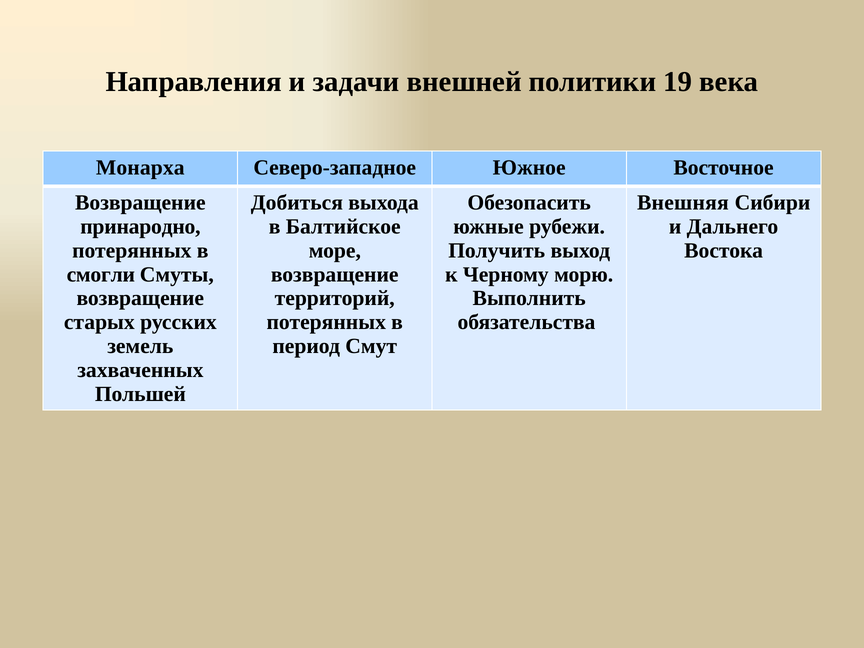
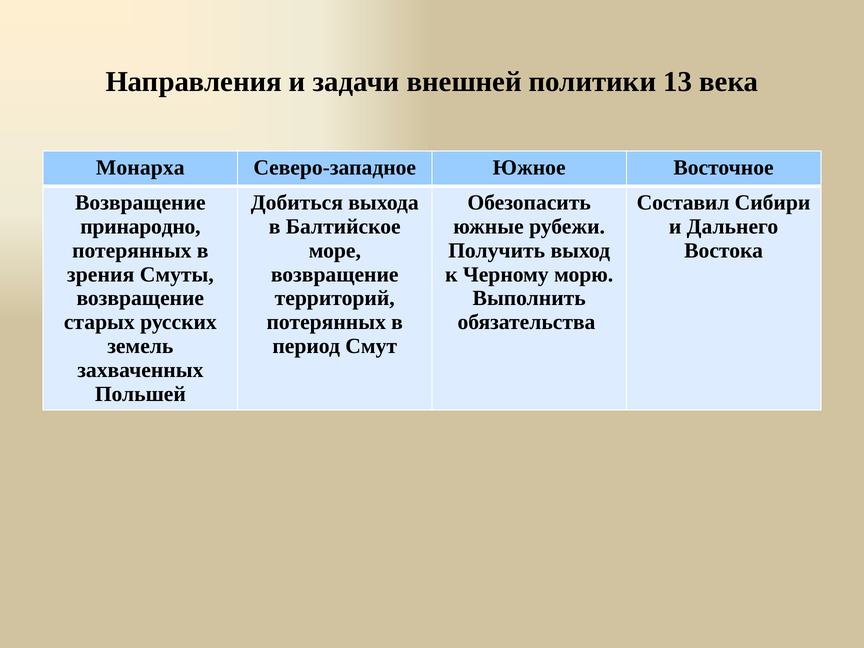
19: 19 -> 13
Внешняя: Внешняя -> Составил
смогли: смогли -> зрения
